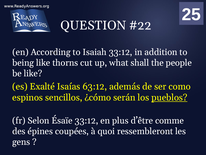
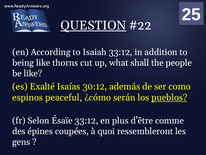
QUESTION underline: none -> present
63:12: 63:12 -> 30:12
sencillos: sencillos -> peaceful
